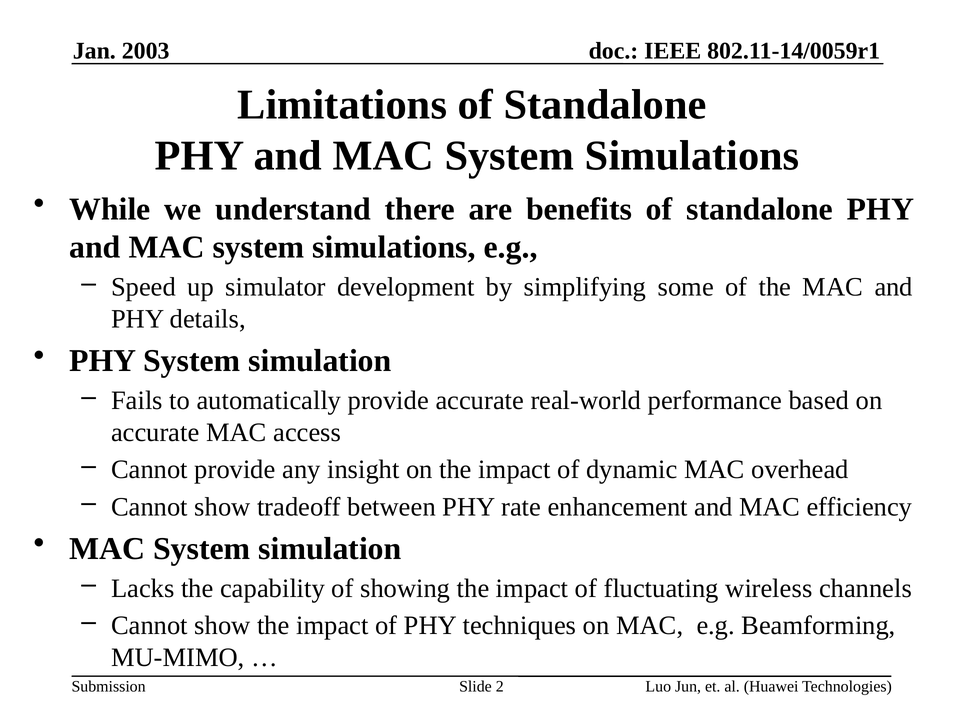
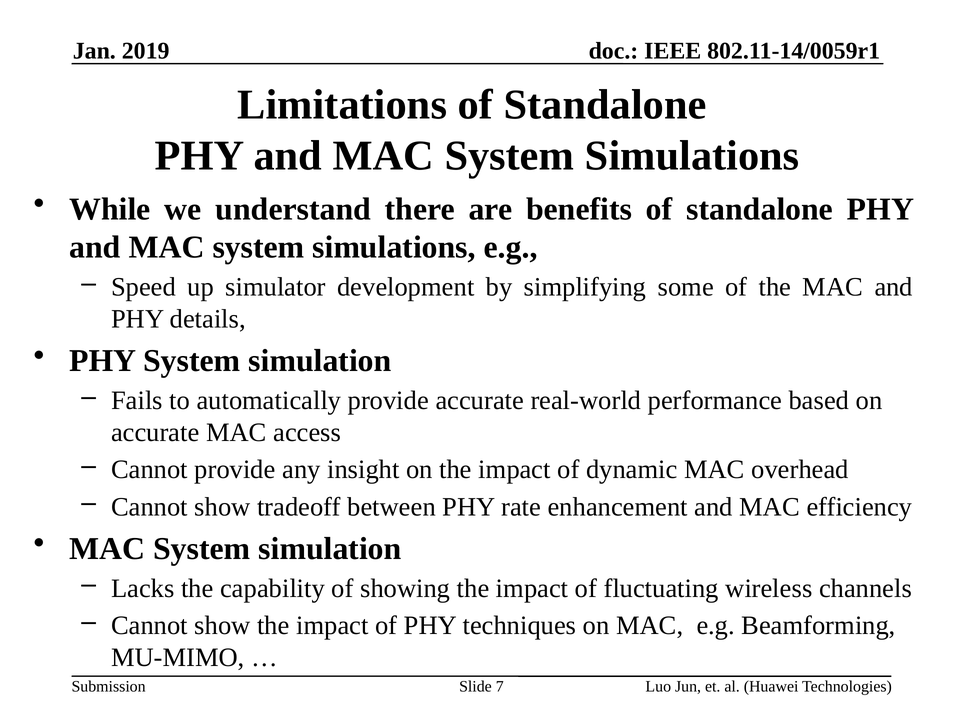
2003: 2003 -> 2019
2: 2 -> 7
